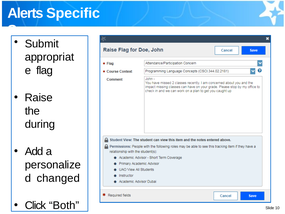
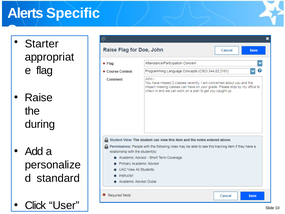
Submit: Submit -> Starter
changed: changed -> standard
Both: Both -> User
